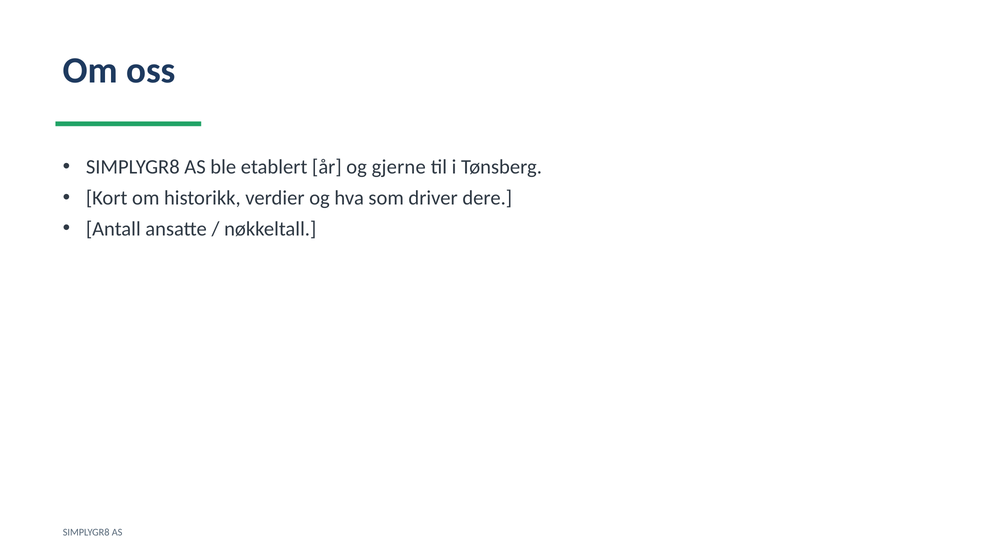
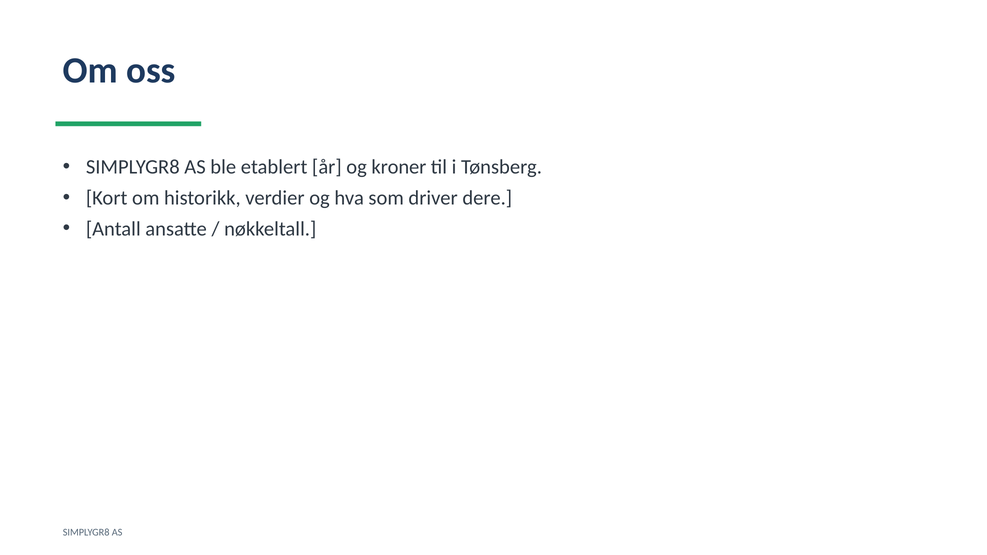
gjerne: gjerne -> kroner
